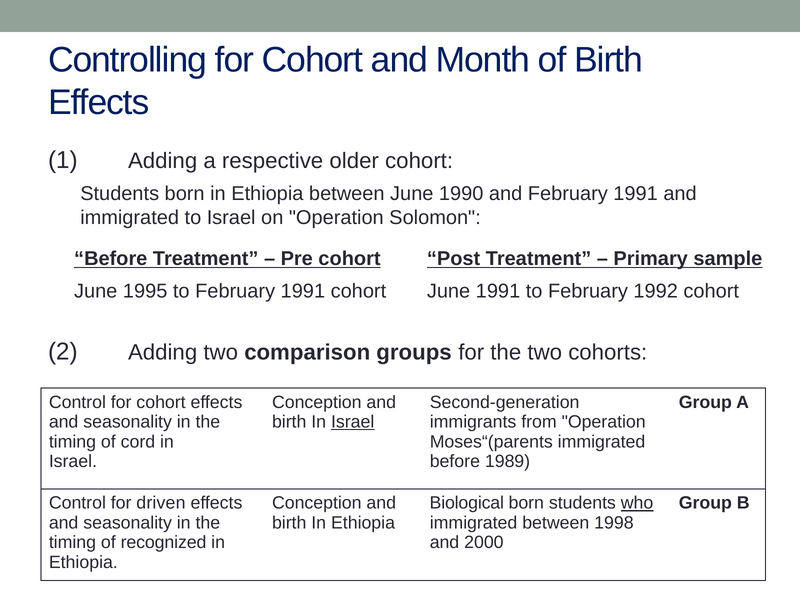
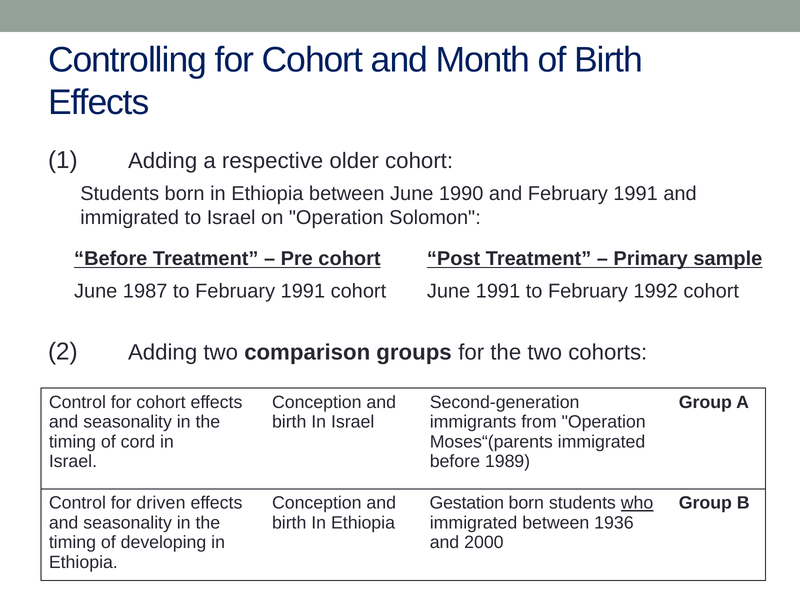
1995: 1995 -> 1987
Israel at (353, 422) underline: present -> none
Biological: Biological -> Gestation
1998: 1998 -> 1936
recognized: recognized -> developing
